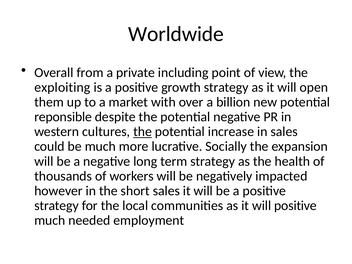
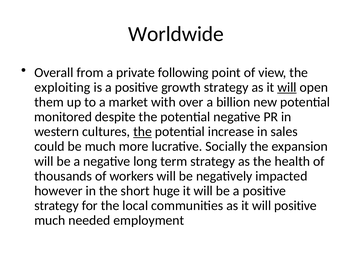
including: including -> following
will at (287, 87) underline: none -> present
reponsible: reponsible -> monitored
short sales: sales -> huge
